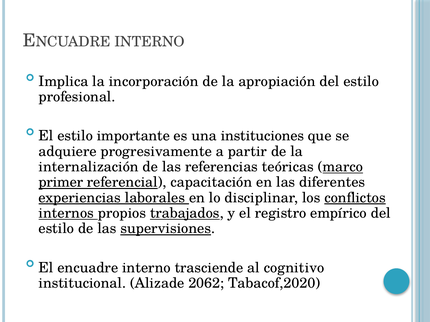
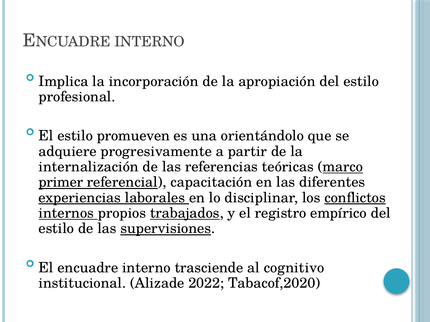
importante: importante -> promueven
instituciones: instituciones -> orientándolo
2062: 2062 -> 2022
